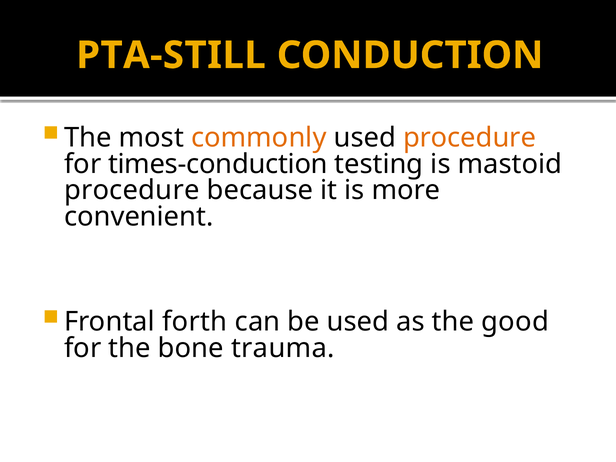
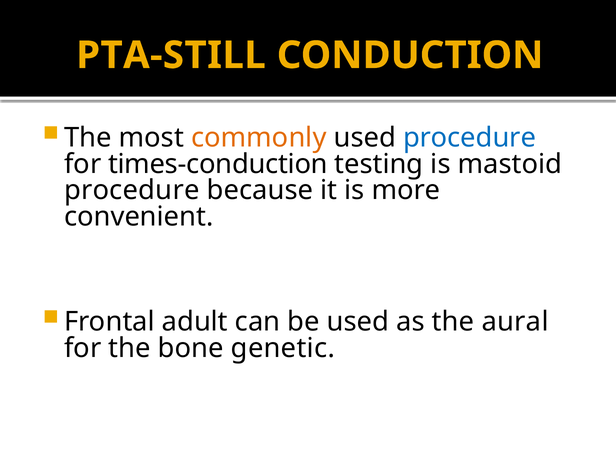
procedure at (469, 138) colour: orange -> blue
forth: forth -> adult
good: good -> aural
trauma: trauma -> genetic
